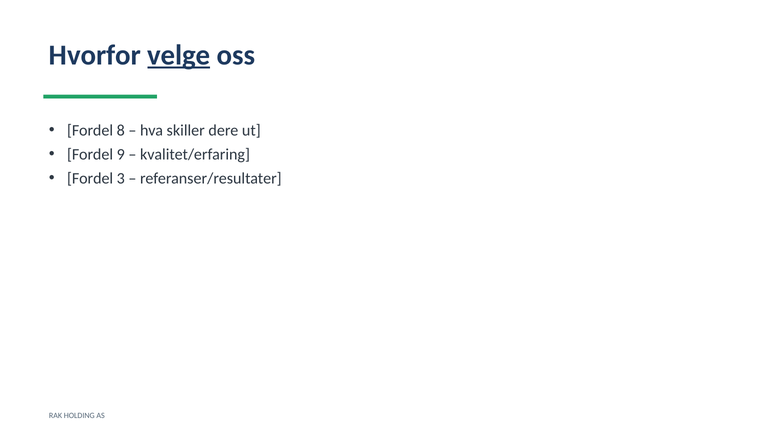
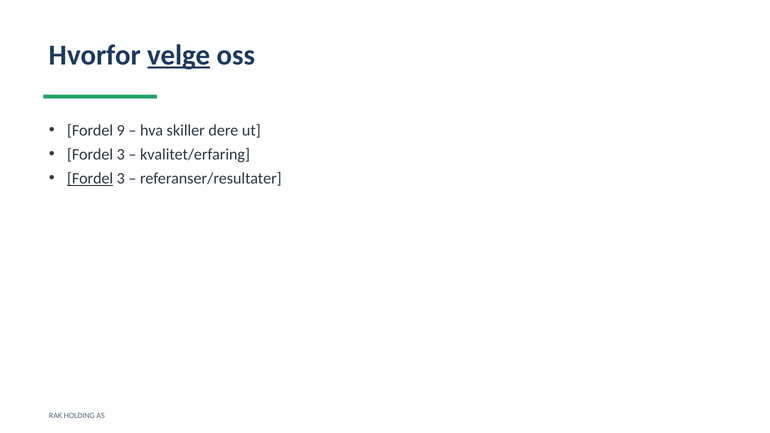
8: 8 -> 9
9 at (121, 154): 9 -> 3
Fordel at (90, 179) underline: none -> present
